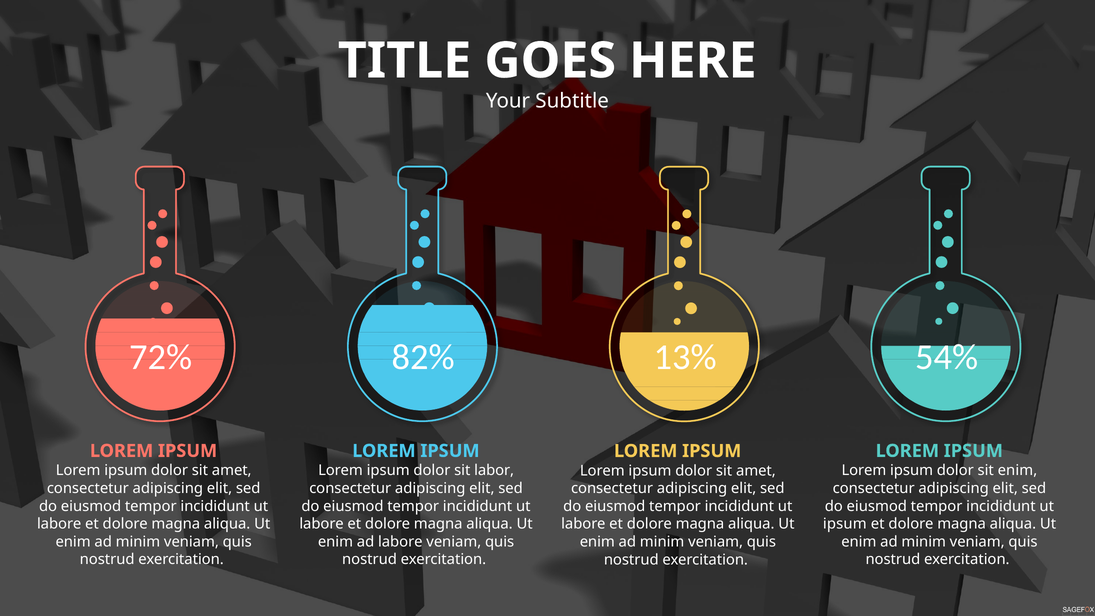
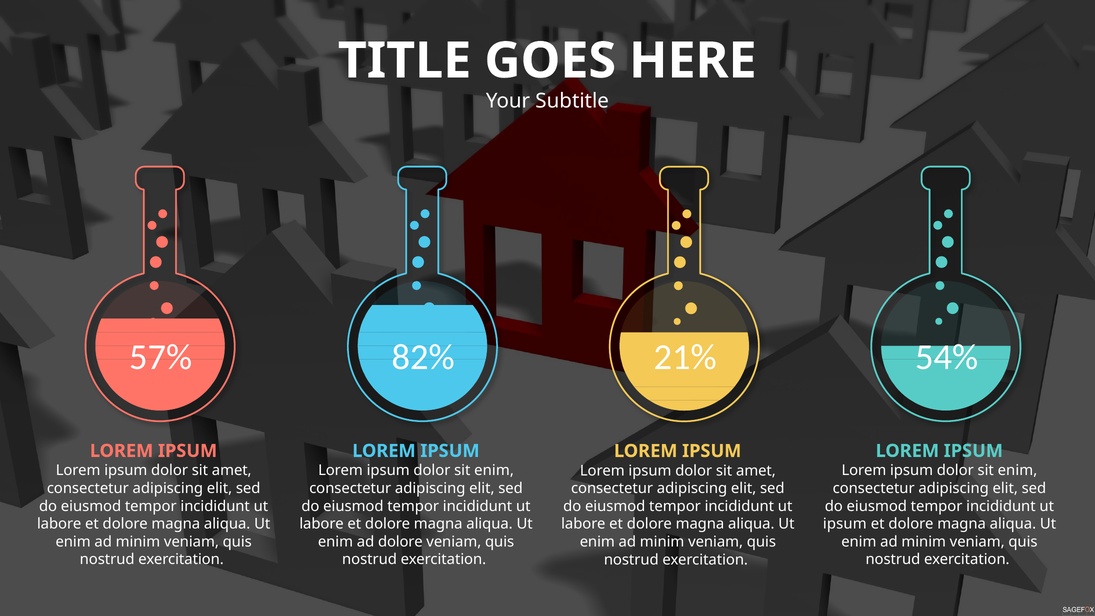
72%: 72% -> 57%
13%: 13% -> 21%
labor at (494, 470): labor -> enim
ad labore: labore -> dolore
